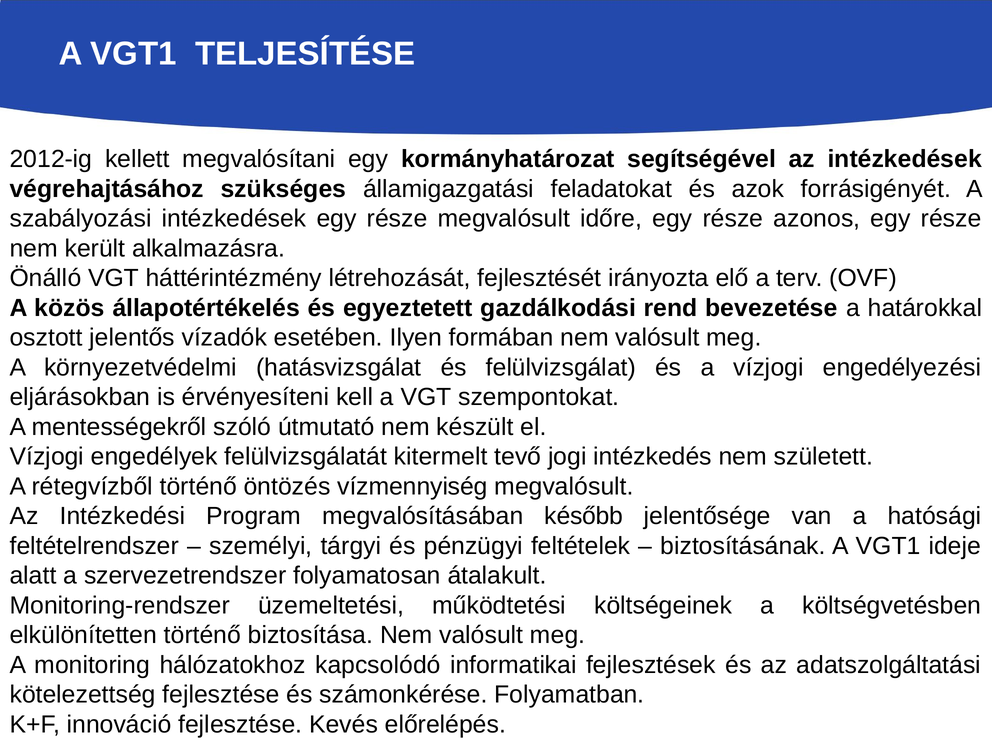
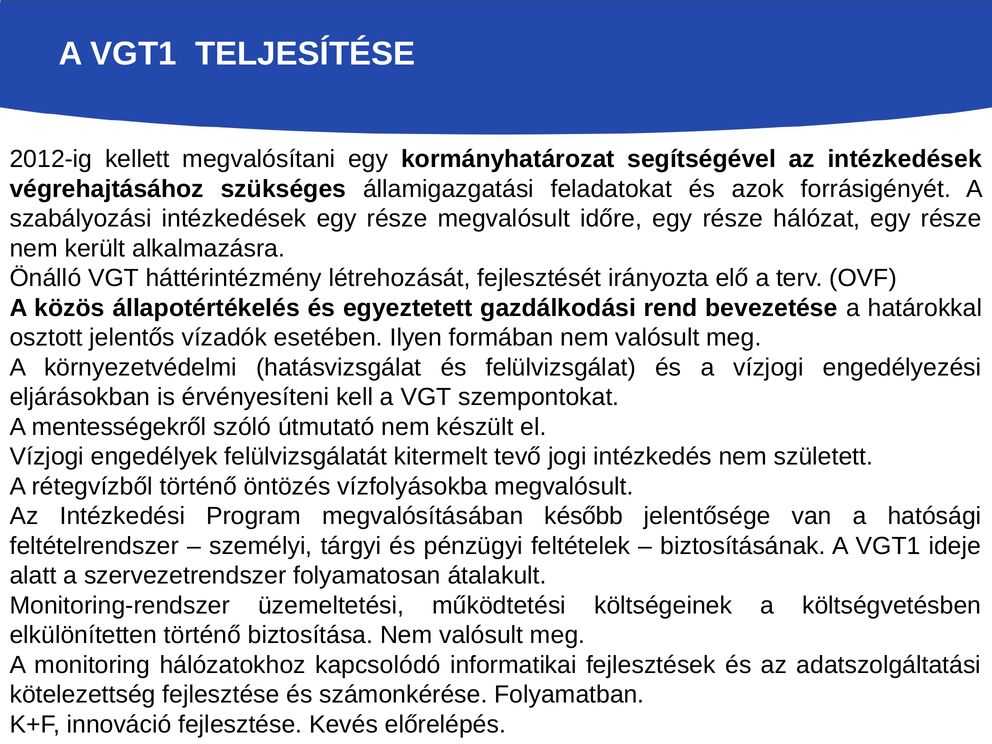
azonos: azonos -> hálózat
vízmennyiség: vízmennyiség -> vízfolyásokba
